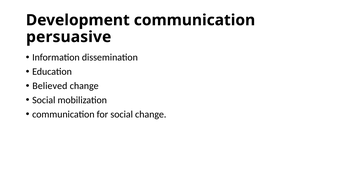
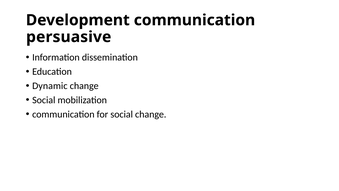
Believed: Believed -> Dynamic
